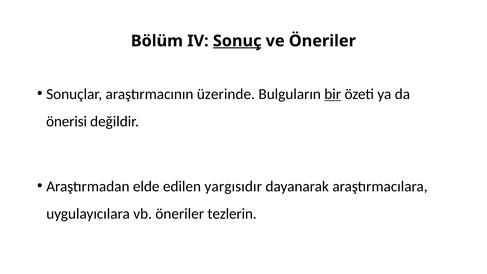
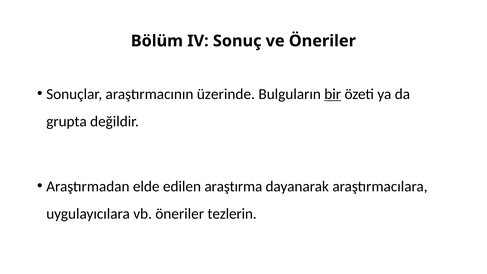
Sonuç underline: present -> none
önerisi: önerisi -> grupta
yargısıdır: yargısıdır -> araştırma
